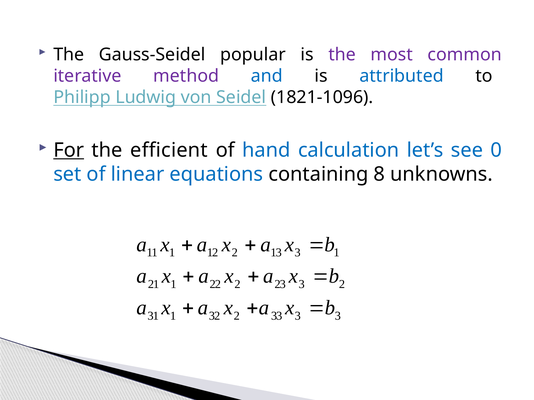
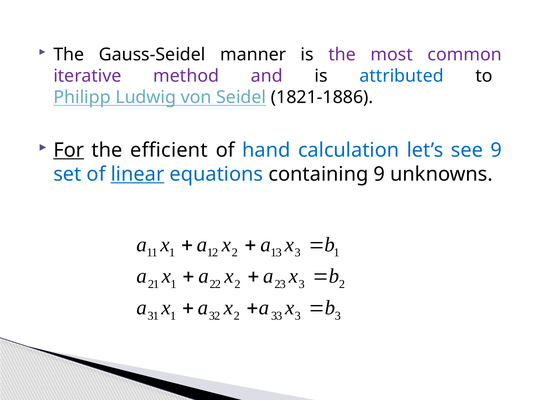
popular: popular -> manner
and colour: blue -> purple
1821-1096: 1821-1096 -> 1821-1886
see 0: 0 -> 9
linear underline: none -> present
containing 8: 8 -> 9
